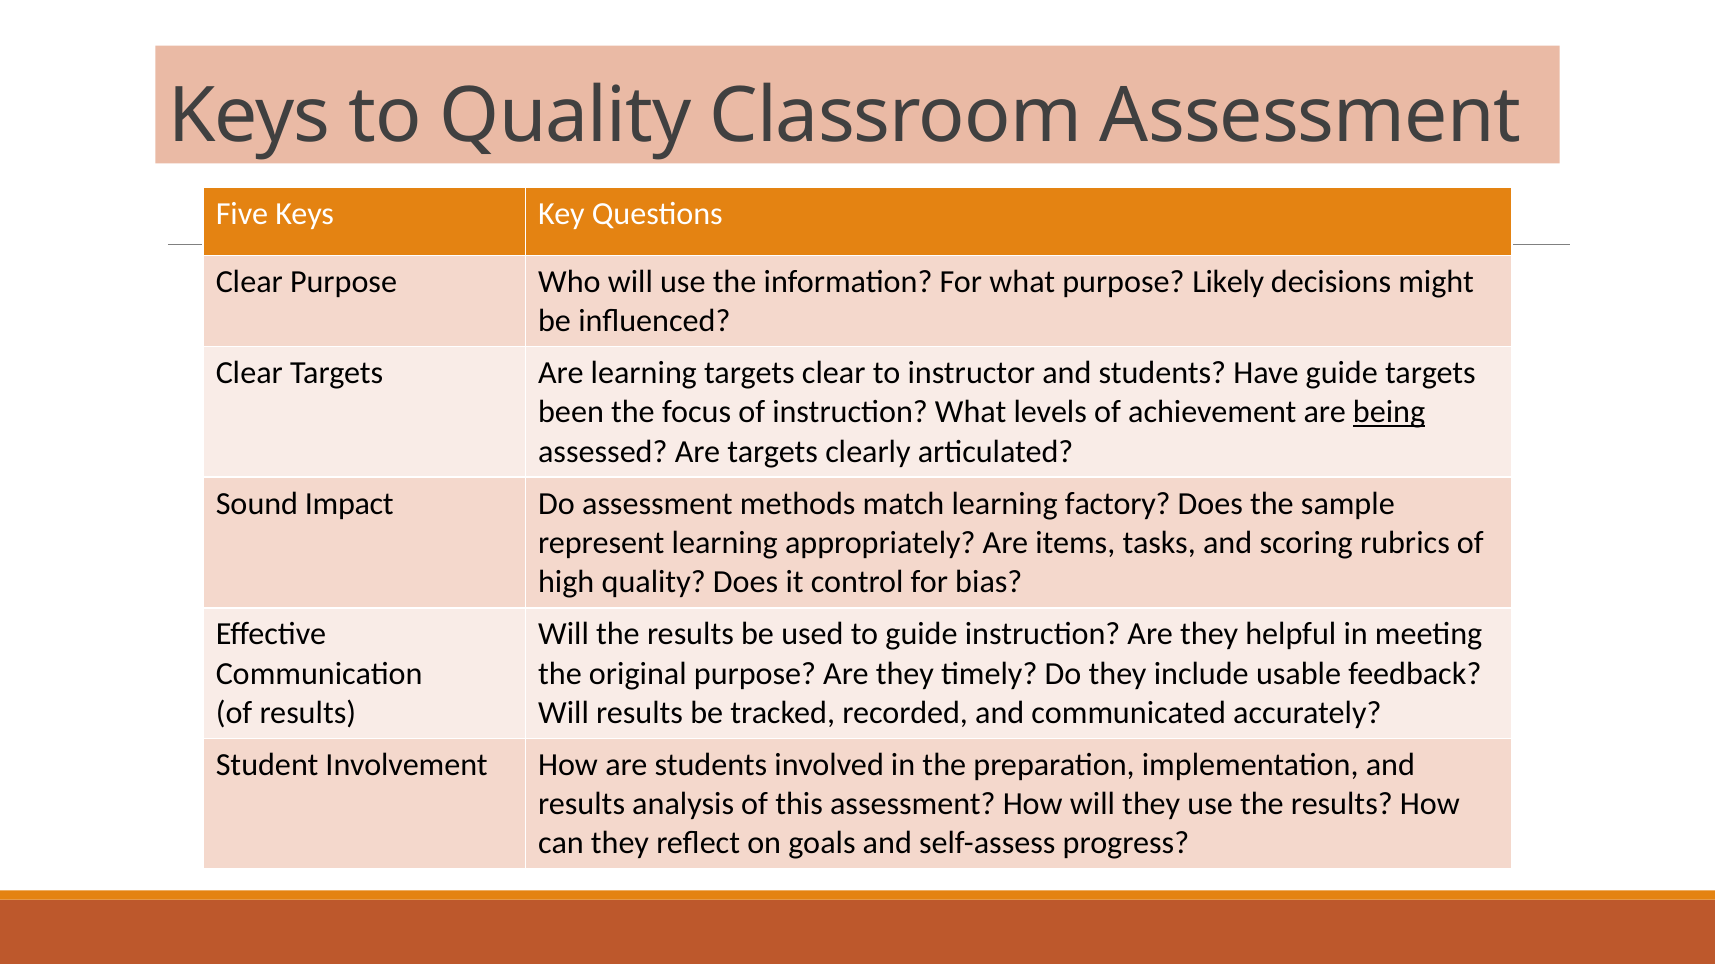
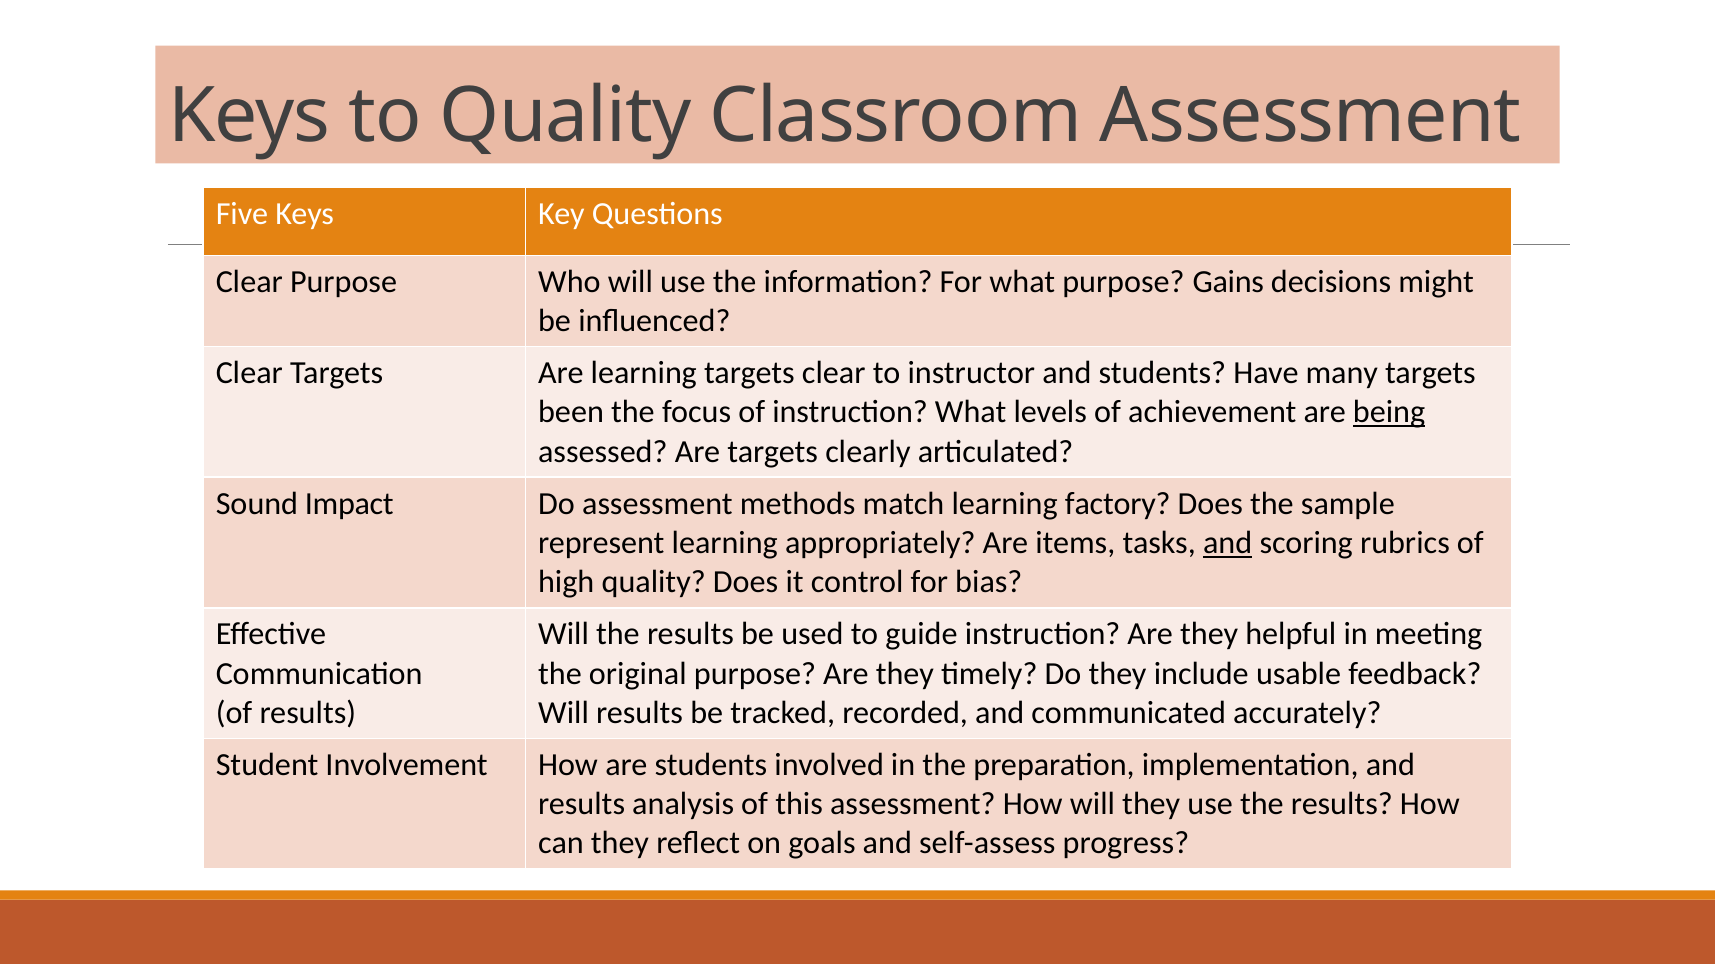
Likely: Likely -> Gains
Have guide: guide -> many
and at (1228, 543) underline: none -> present
